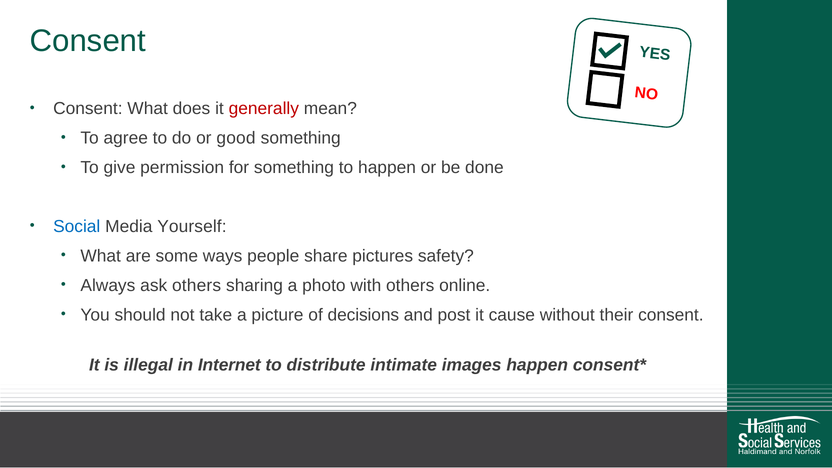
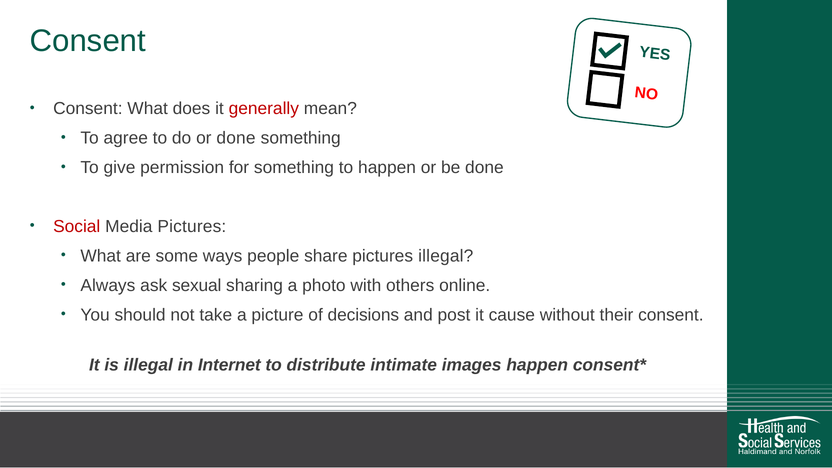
or good: good -> done
Social colour: blue -> red
Media Yourself: Yourself -> Pictures
pictures safety: safety -> illegal
ask others: others -> sexual
